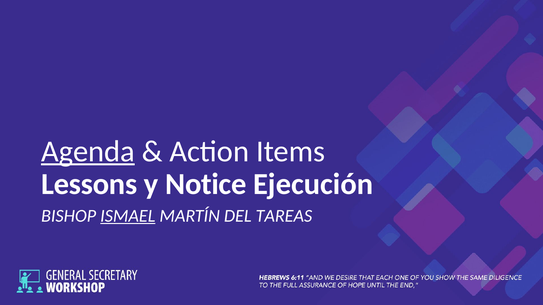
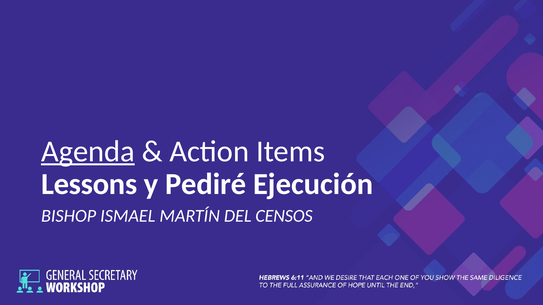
Notice: Notice -> Pediré
ISMAEL underline: present -> none
TAREAS: TAREAS -> CENSOS
